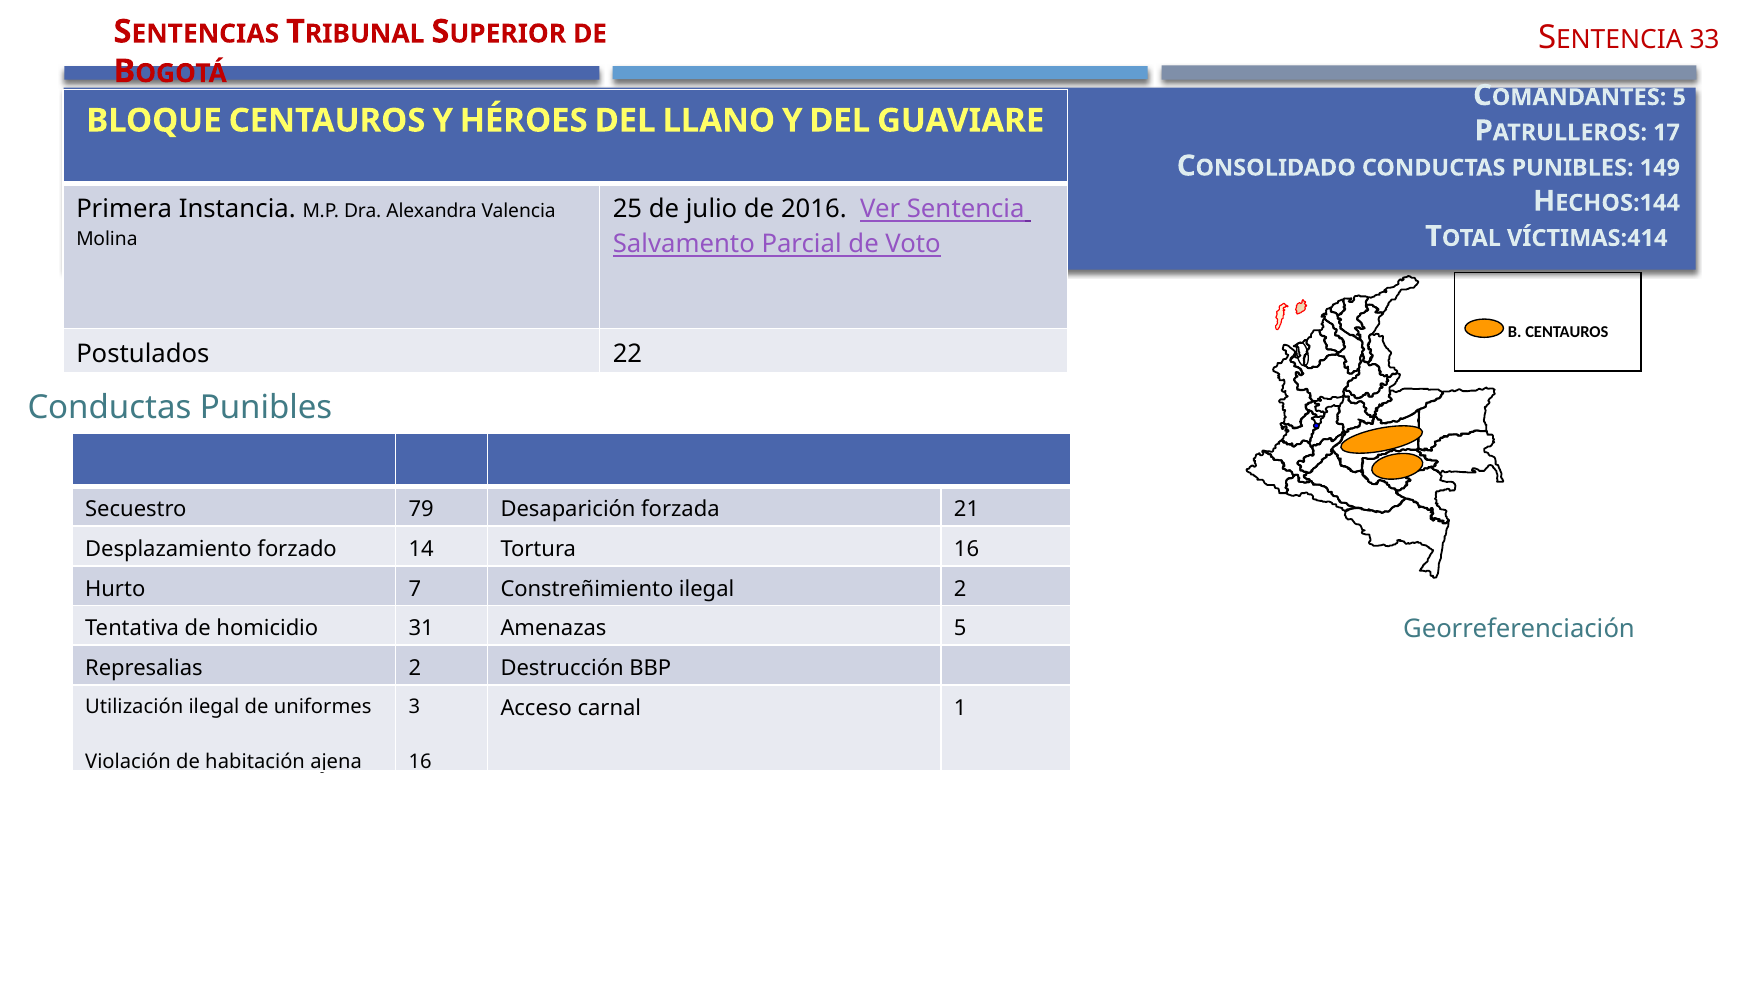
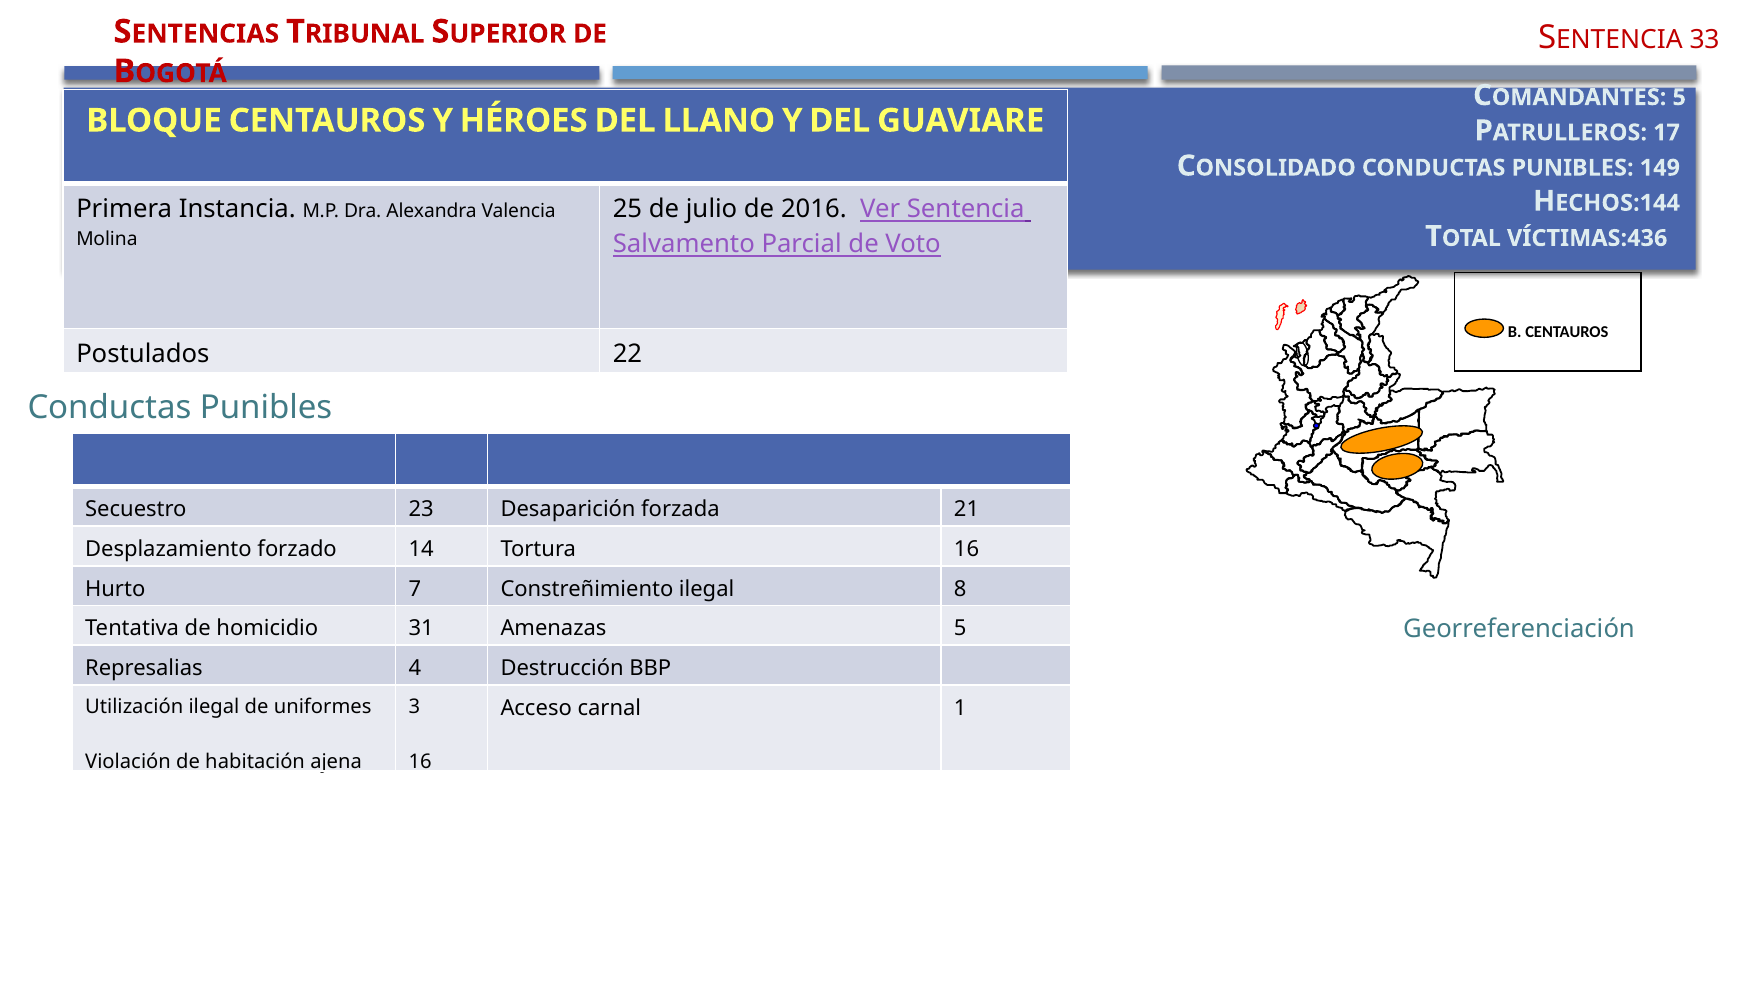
VÍCTIMAS:414: VÍCTIMAS:414 -> VÍCTIMAS:436
79: 79 -> 23
ilegal 2: 2 -> 8
Represalias 2: 2 -> 4
